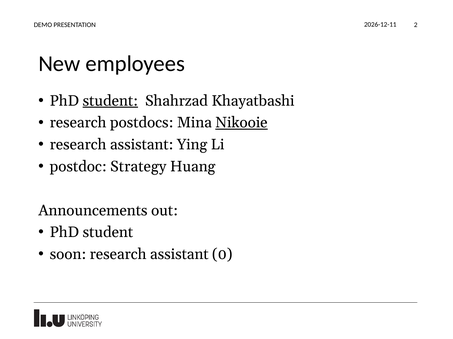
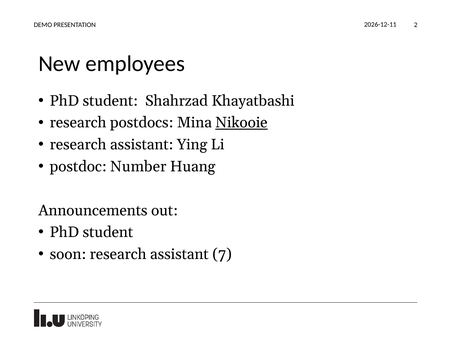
student at (110, 101) underline: present -> none
Strategy: Strategy -> Number
0: 0 -> 7
